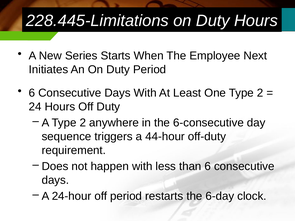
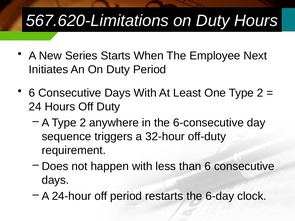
228.445-Limitations: 228.445-Limitations -> 567.620-Limitations
44-hour: 44-hour -> 32-hour
